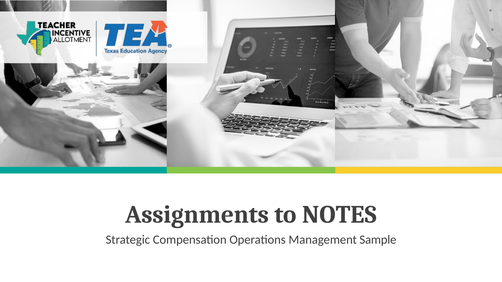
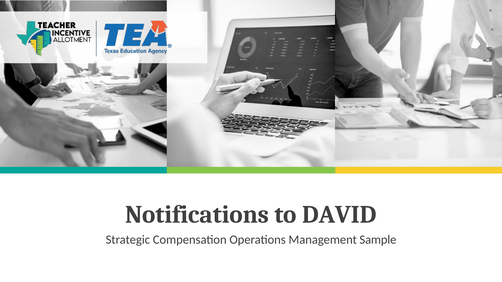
Assignments: Assignments -> Notifications
NOTES: NOTES -> DAVID
